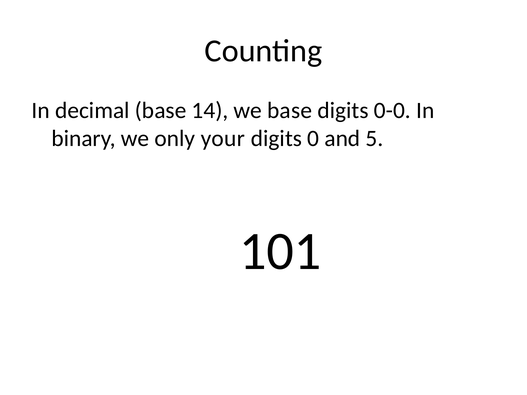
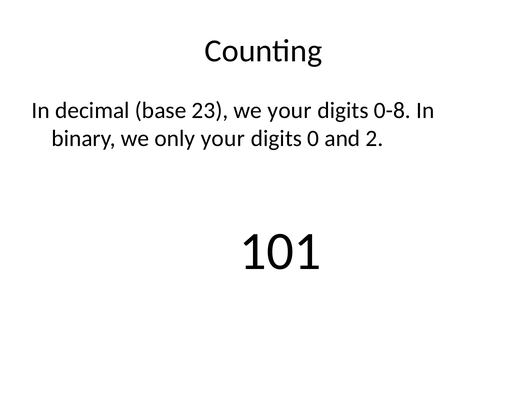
14: 14 -> 23
we base: base -> your
0-0: 0-0 -> 0-8
5: 5 -> 2
